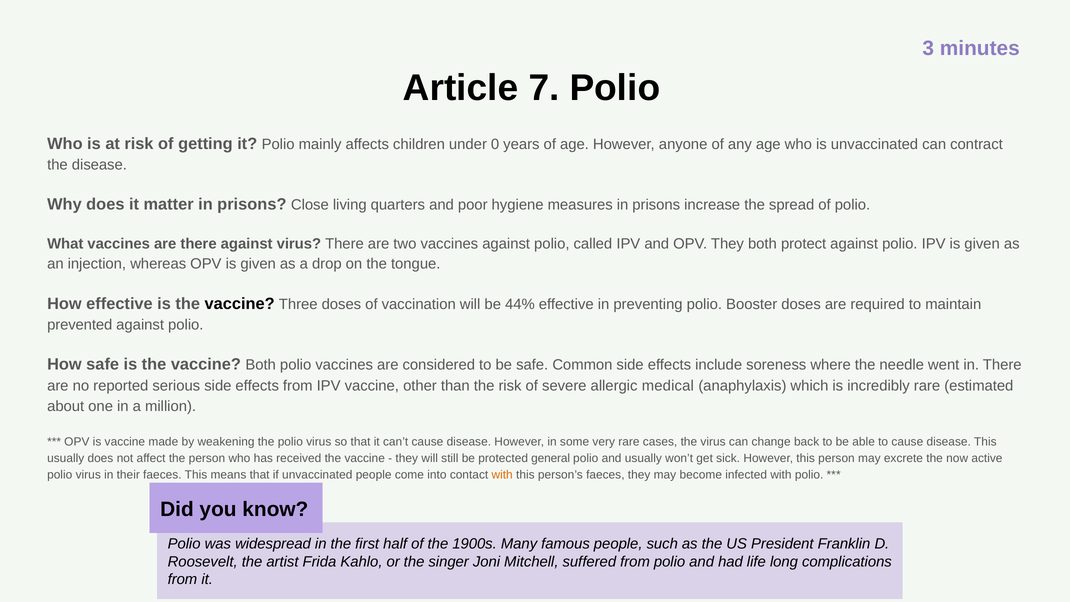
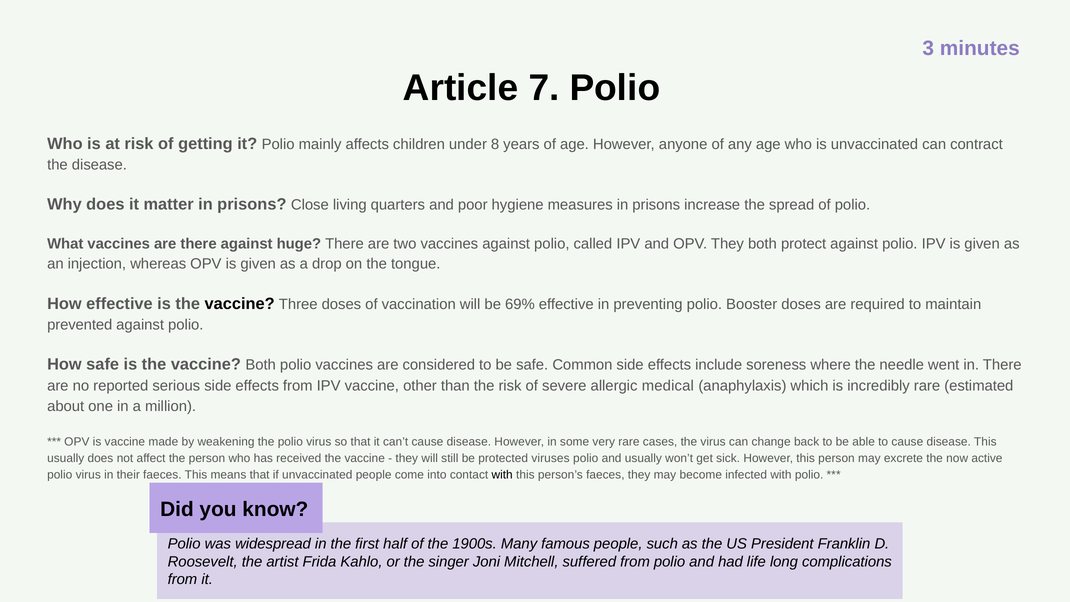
0: 0 -> 8
against virus: virus -> huge
44%: 44% -> 69%
general: general -> viruses
with at (502, 475) colour: orange -> black
